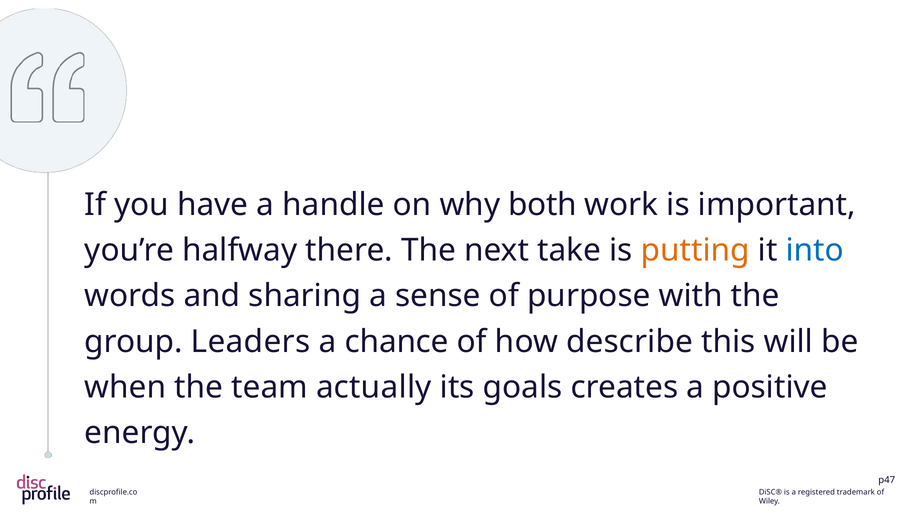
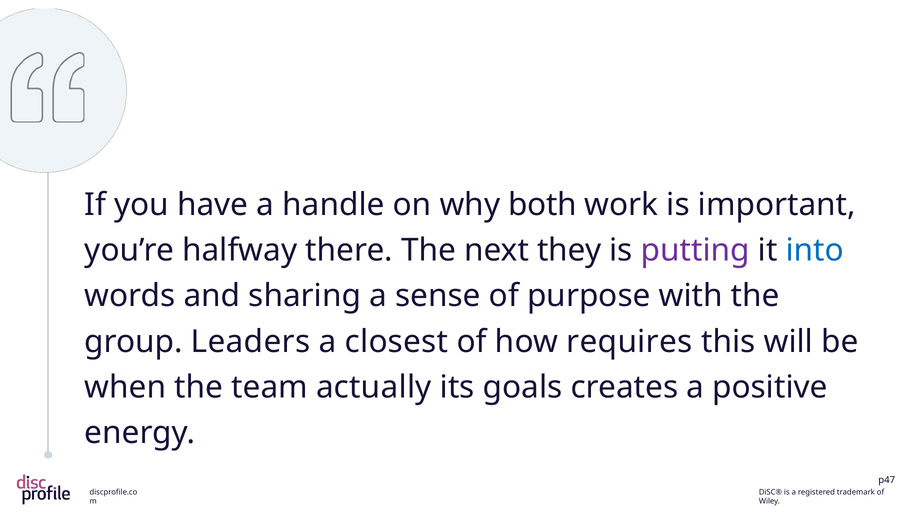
take: take -> they
putting colour: orange -> purple
chance: chance -> closest
describe: describe -> requires
